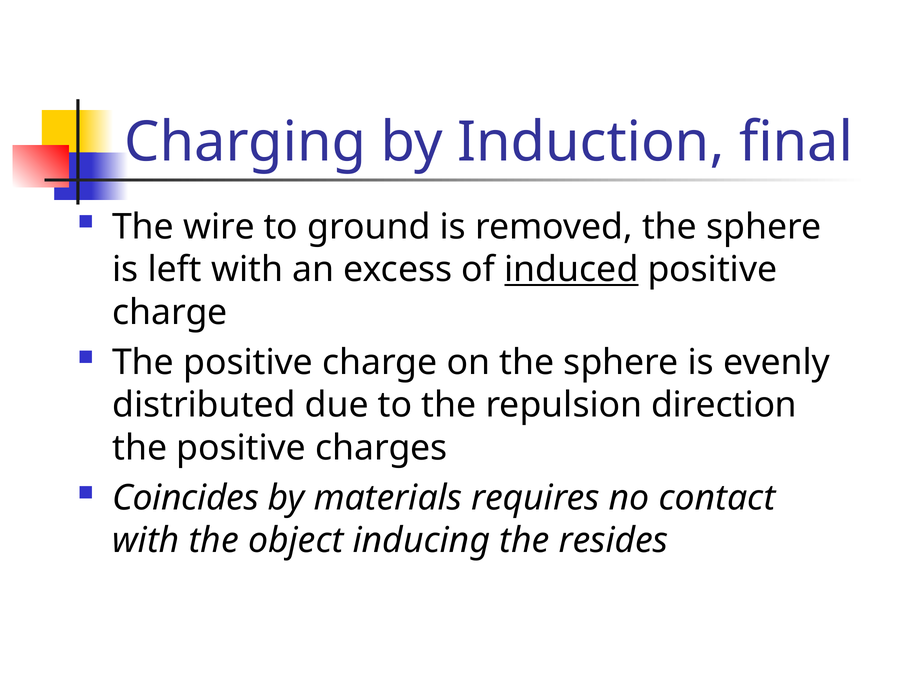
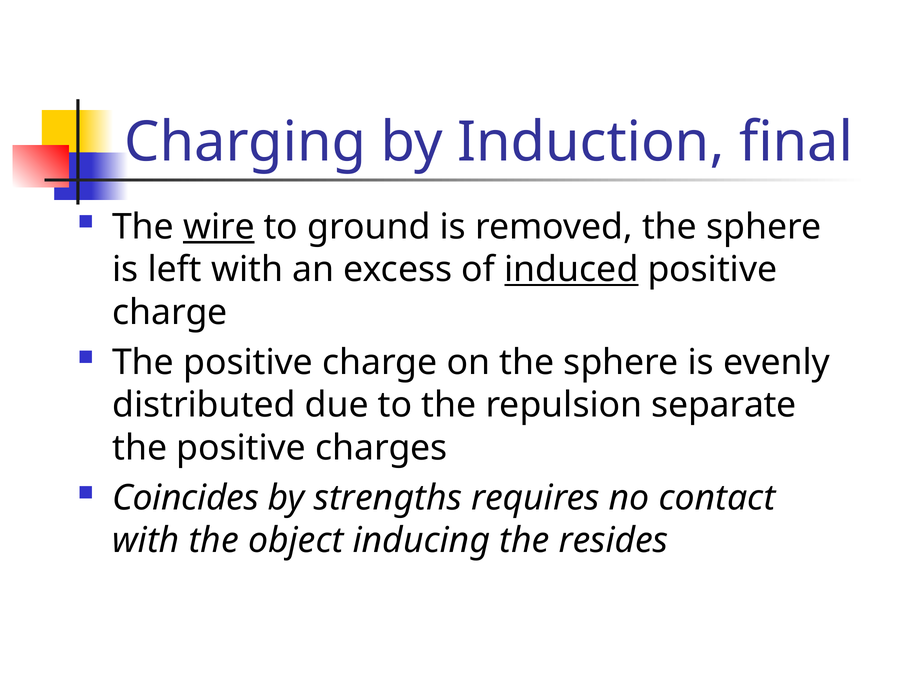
wire underline: none -> present
direction: direction -> separate
materials: materials -> strengths
